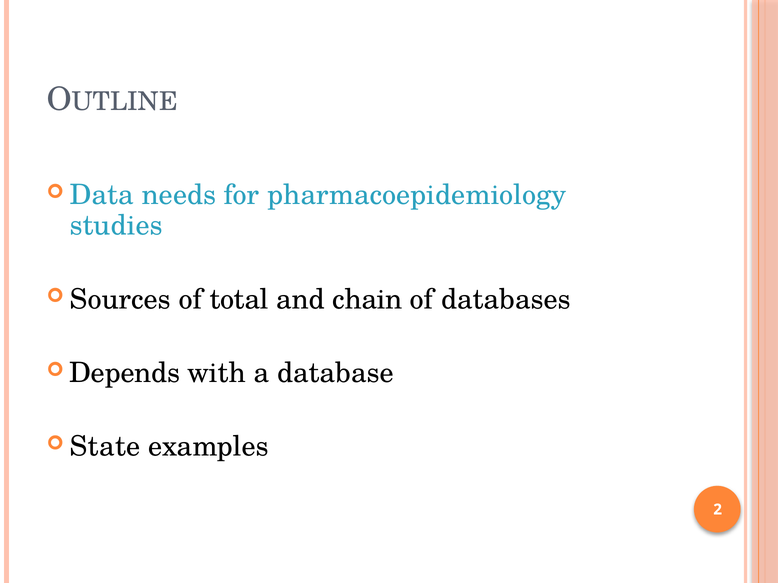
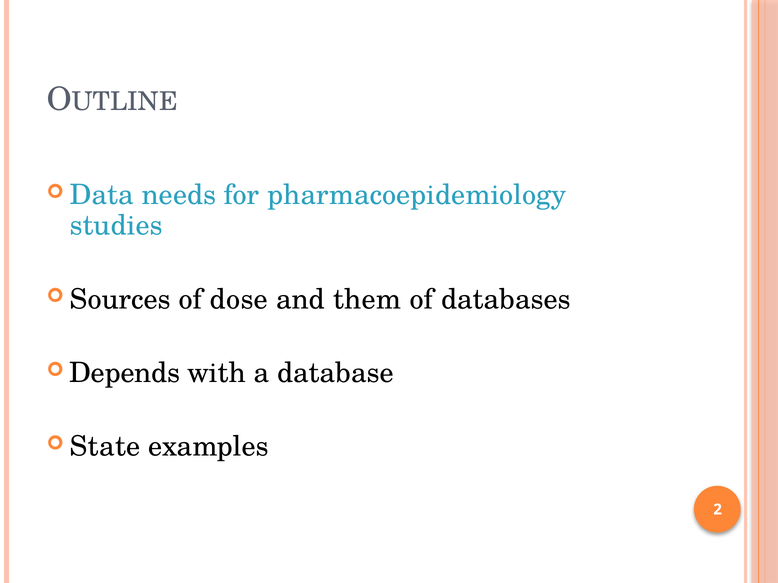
total: total -> dose
chain: chain -> them
